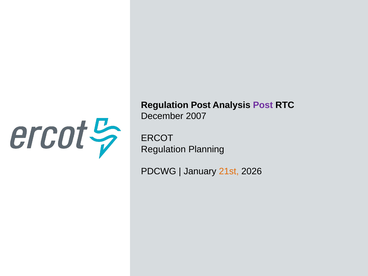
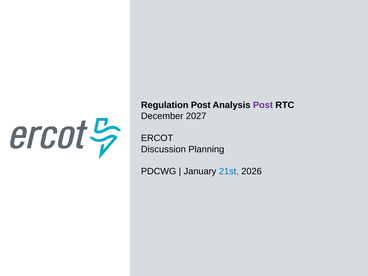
2007: 2007 -> 2027
Regulation at (163, 149): Regulation -> Discussion
21st colour: orange -> blue
